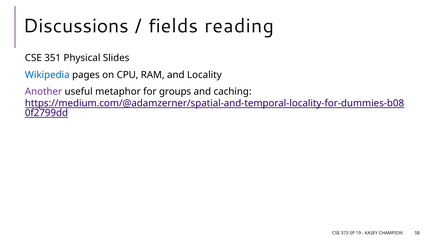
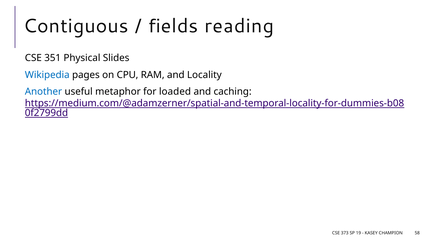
Discussions: Discussions -> Contiguous
Another colour: purple -> blue
groups: groups -> loaded
